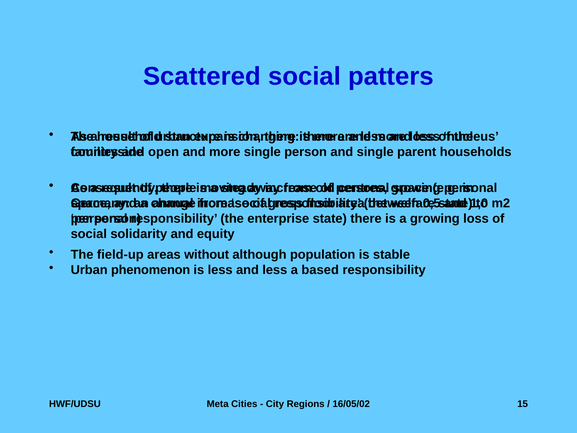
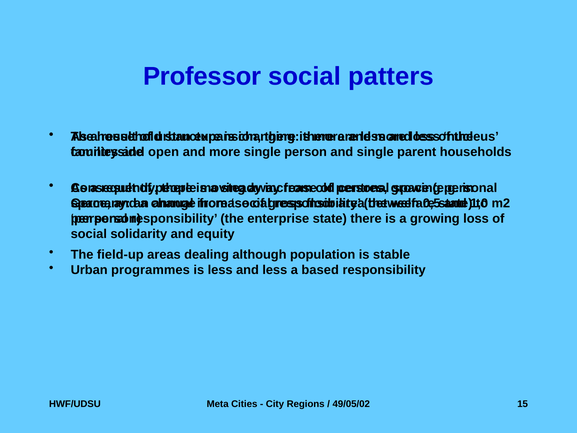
Scattered: Scattered -> Professor
without: without -> dealing
phenomenon: phenomenon -> programmes
16/05/02: 16/05/02 -> 49/05/02
